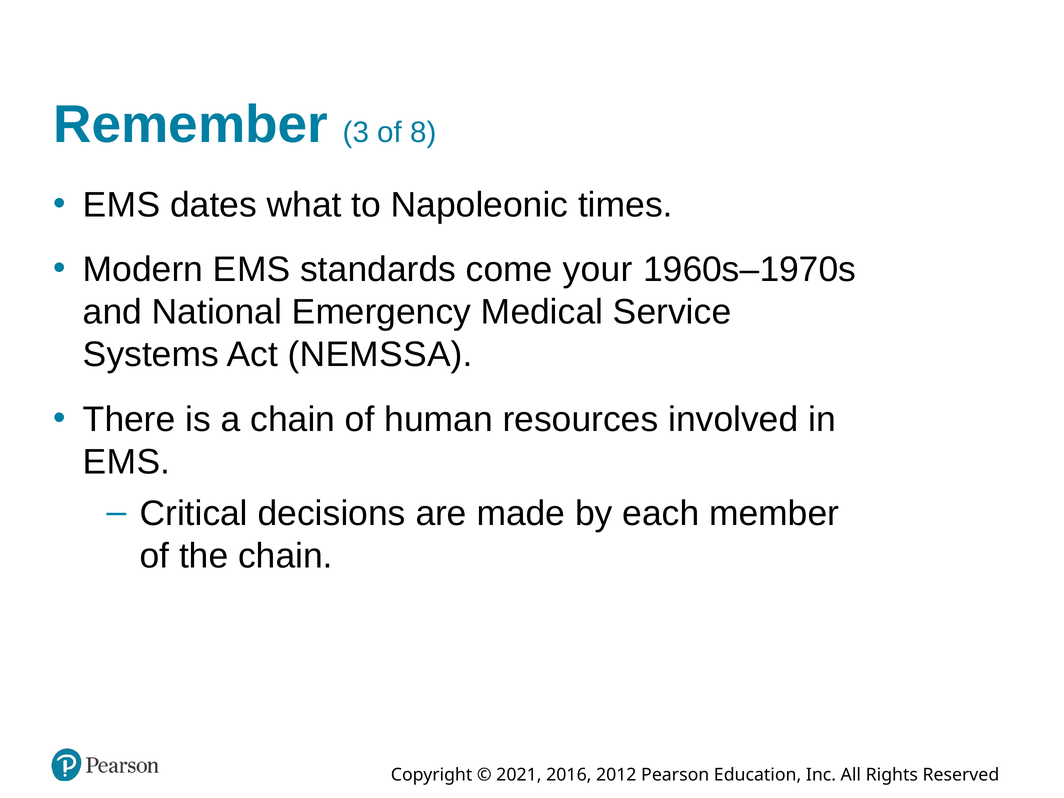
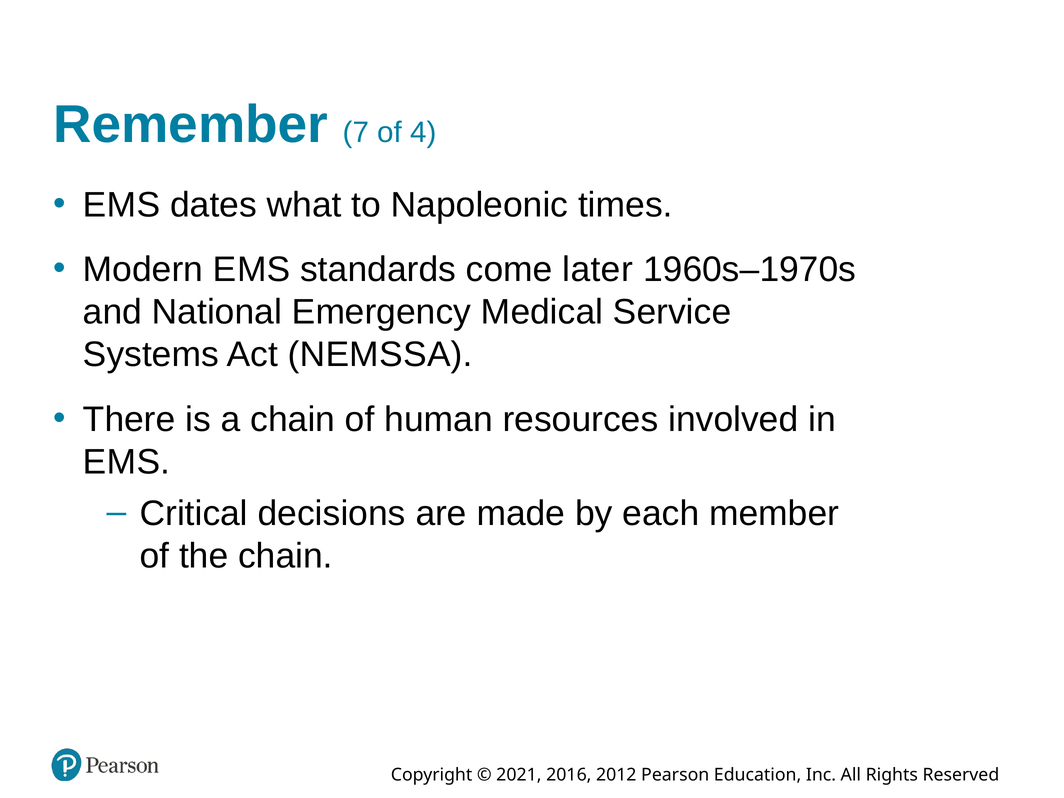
3: 3 -> 7
8: 8 -> 4
your: your -> later
